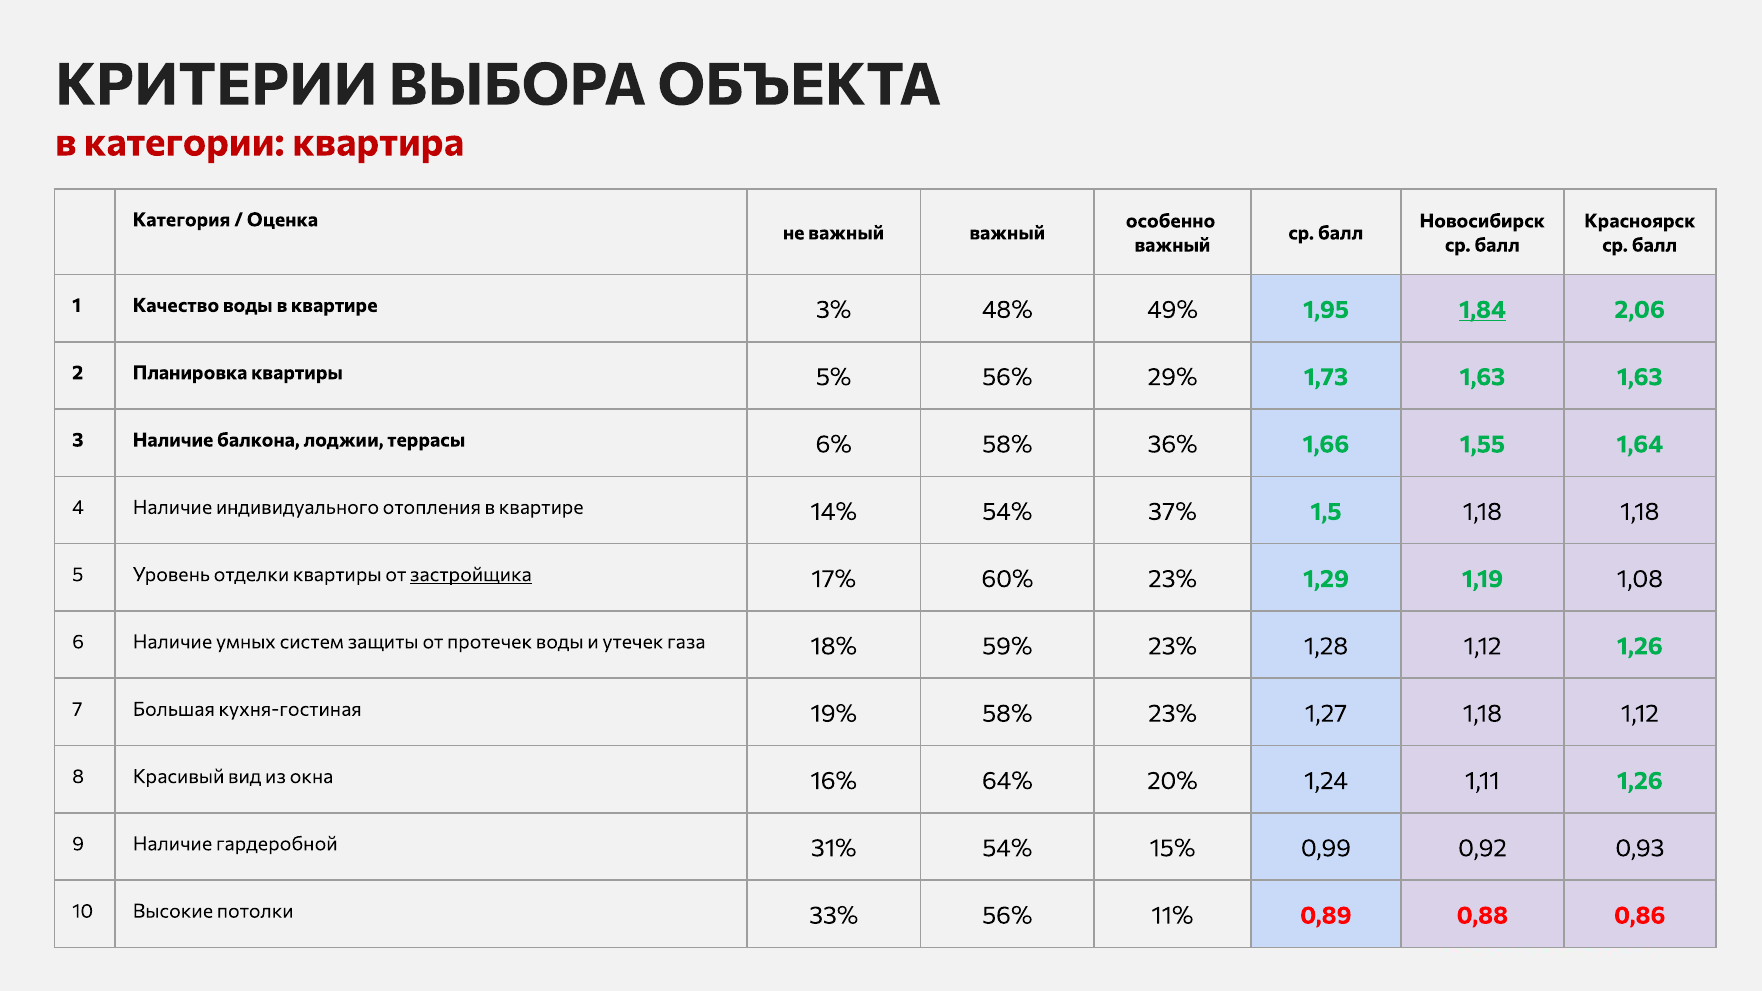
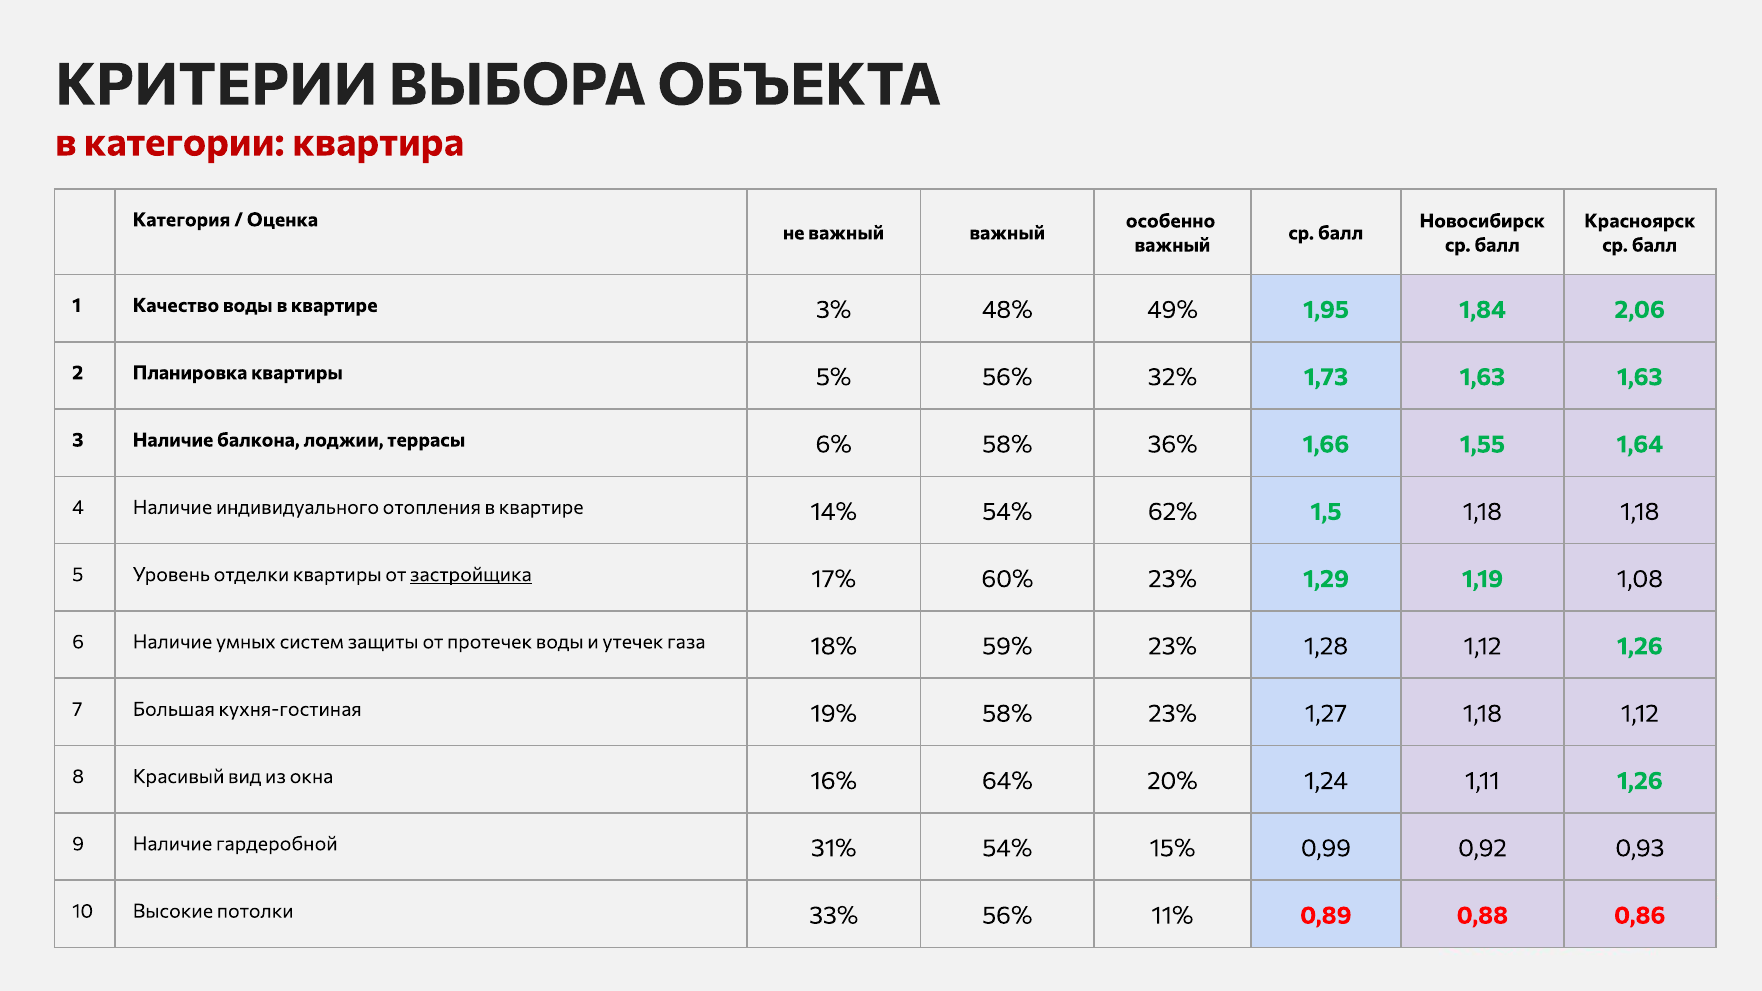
1,84 underline: present -> none
29%: 29% -> 32%
37%: 37% -> 62%
